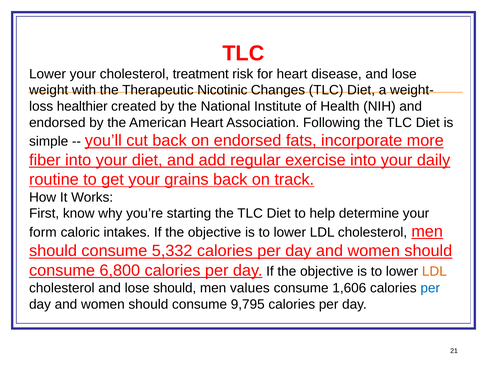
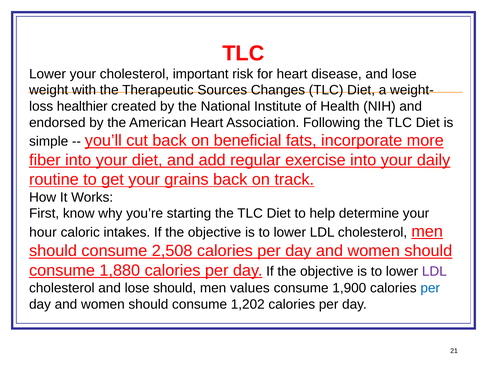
treatment: treatment -> important
Nicotinic: Nicotinic -> Sources
on endorsed: endorsed -> beneficial
form: form -> hour
5,332: 5,332 -> 2,508
6,800: 6,800 -> 1,880
LDL at (434, 271) colour: orange -> purple
1,606: 1,606 -> 1,900
9,795: 9,795 -> 1,202
